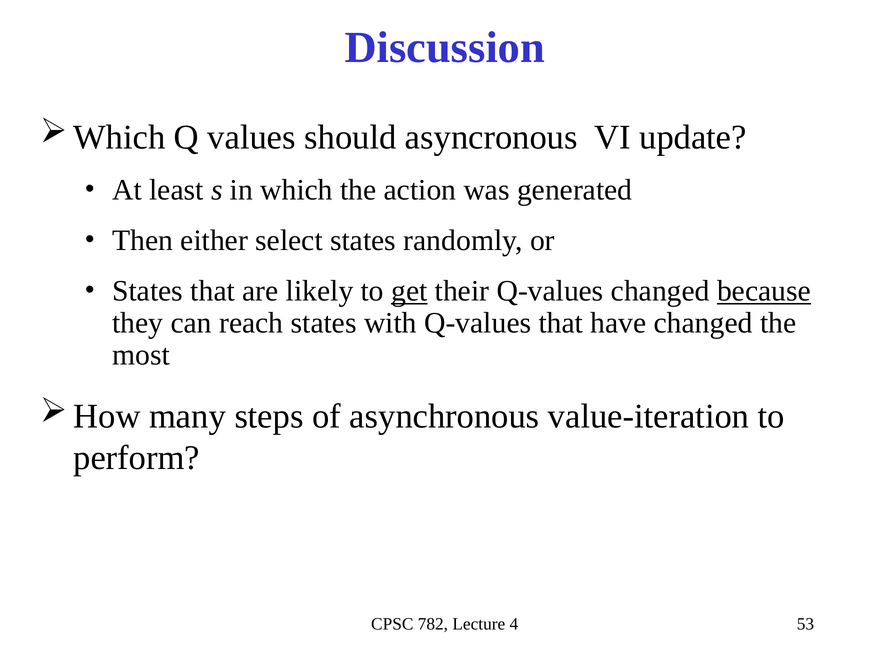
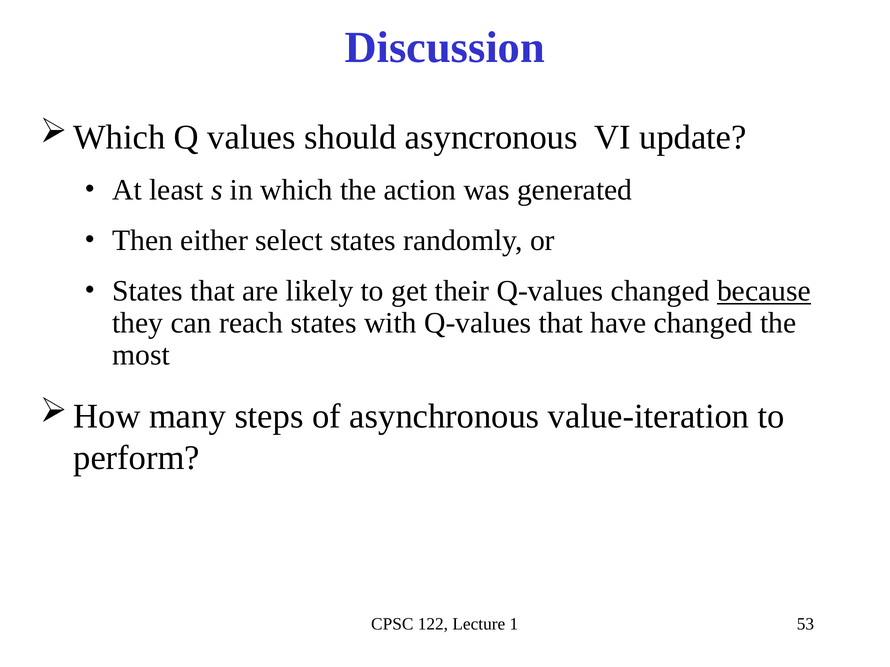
get underline: present -> none
782: 782 -> 122
4: 4 -> 1
